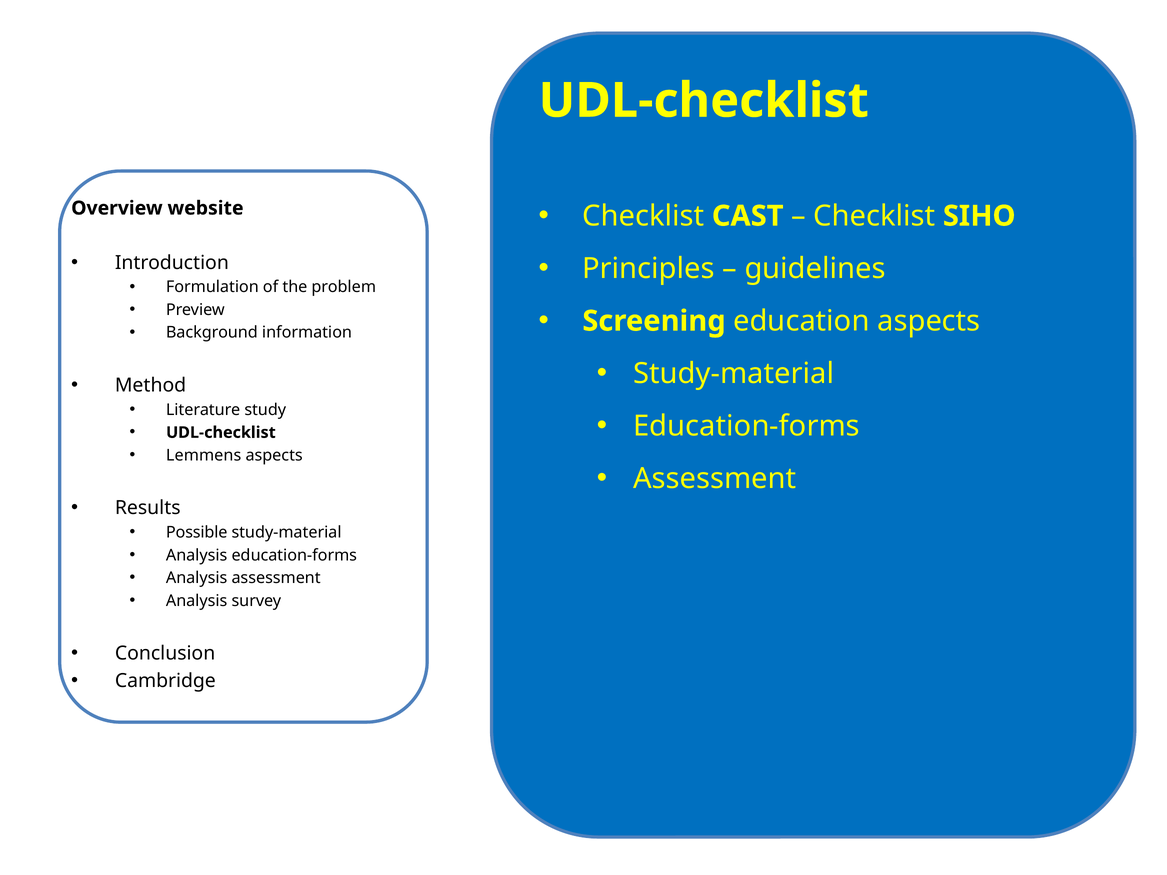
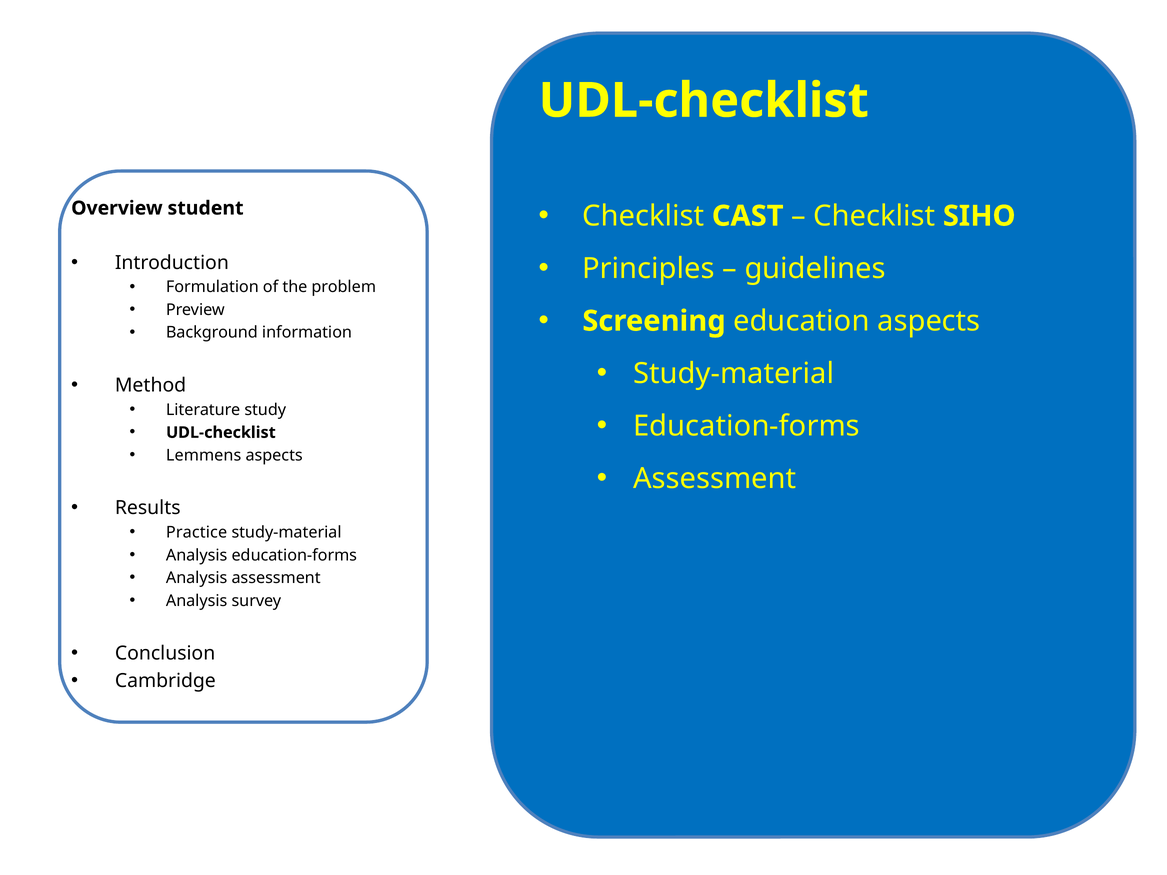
website: website -> student
Possible: Possible -> Practice
